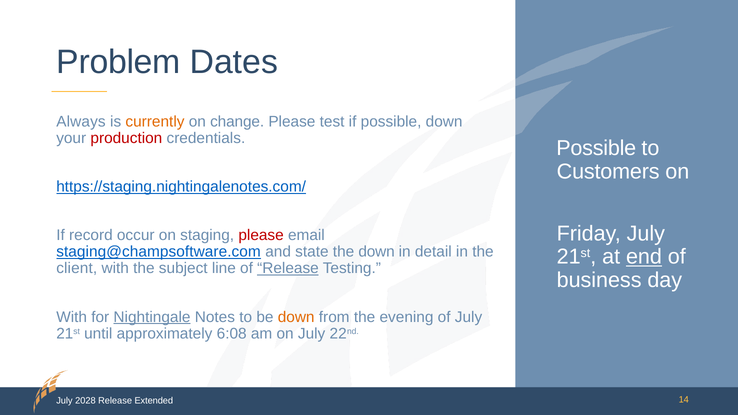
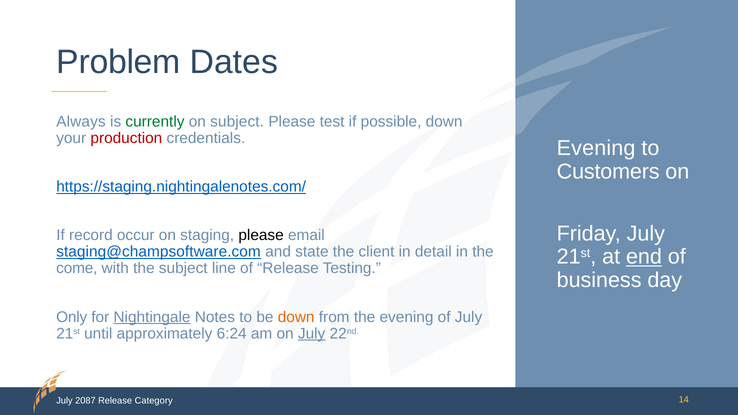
currently colour: orange -> green
on change: change -> subject
Possible at (596, 148): Possible -> Evening
please at (261, 235) colour: red -> black
the down: down -> client
client: client -> come
Release at (288, 268) underline: present -> none
With at (72, 317): With -> Only
6:08: 6:08 -> 6:24
July at (312, 334) underline: none -> present
2028: 2028 -> 2087
Extended: Extended -> Category
